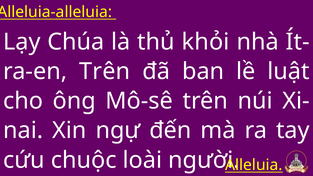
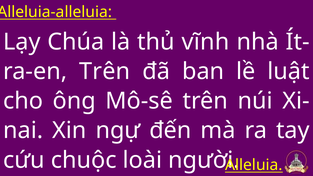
khỏi: khỏi -> vĩnh
